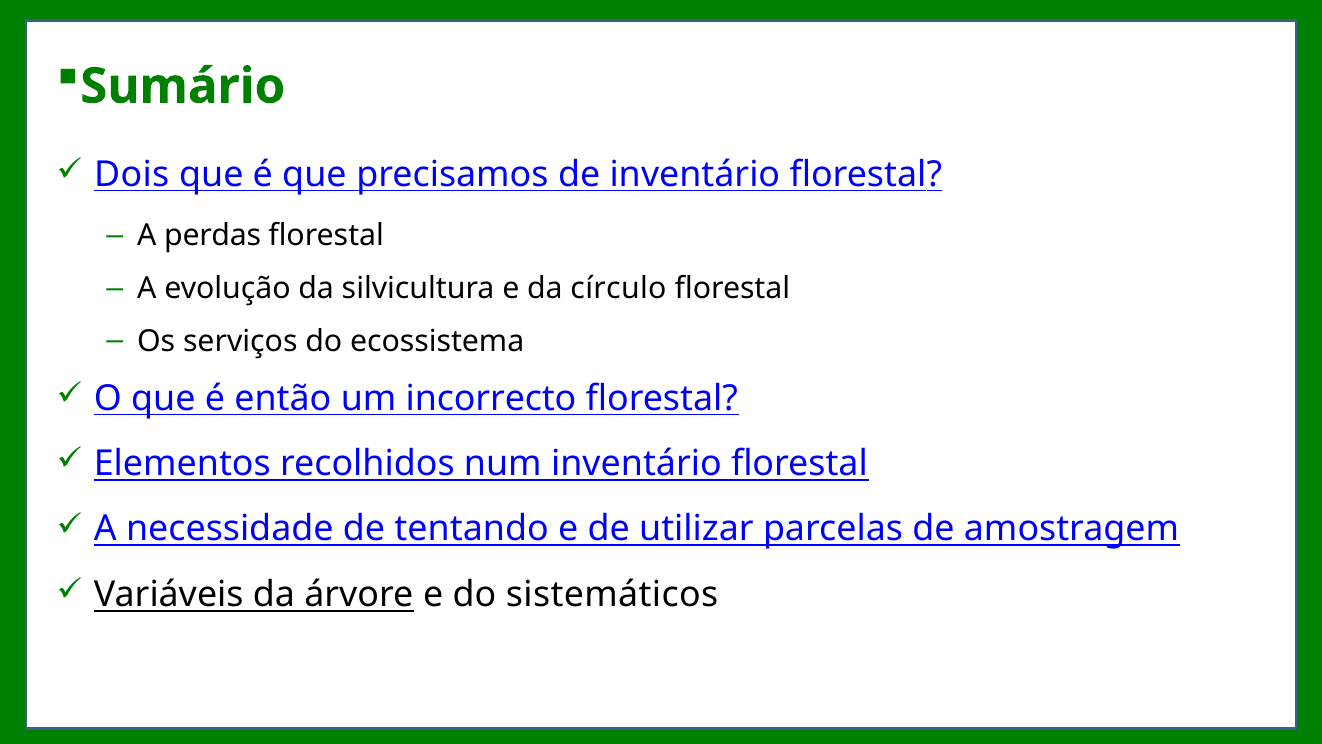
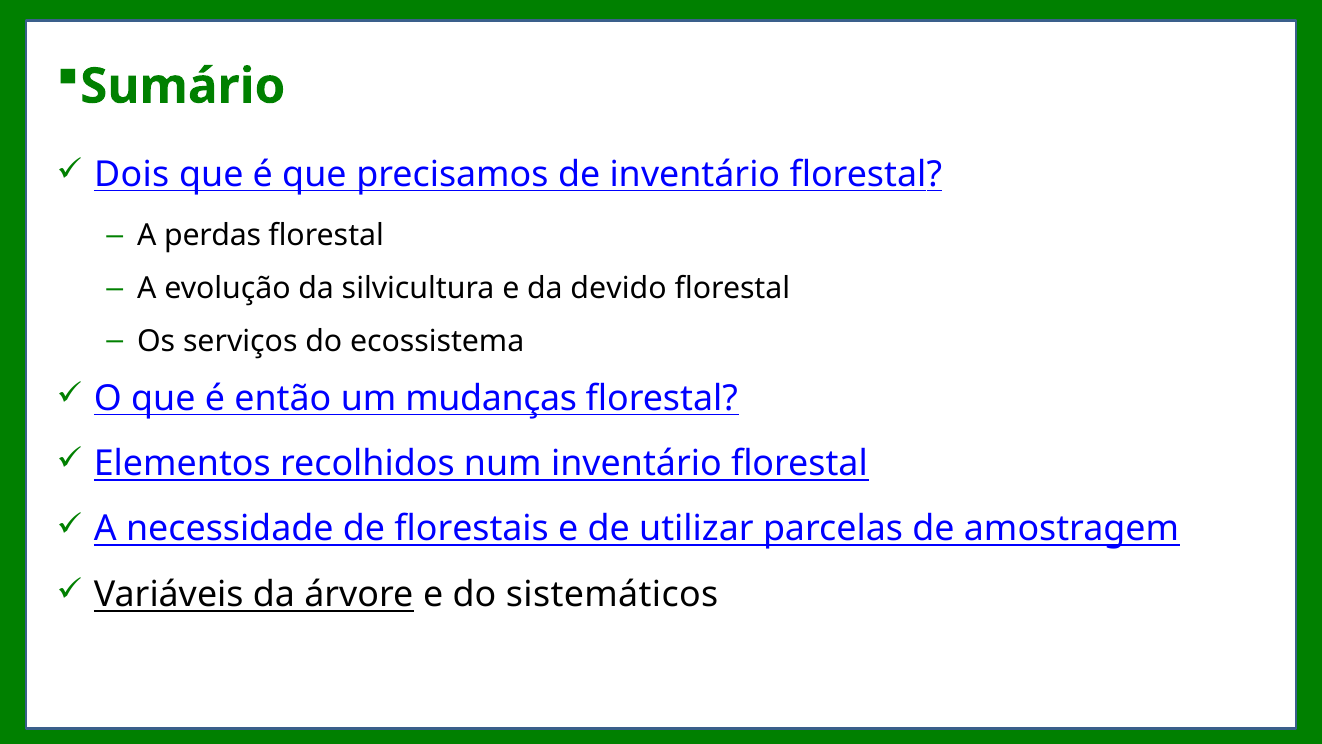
círculo: círculo -> devido
incorrecto: incorrecto -> mudanças
tentando: tentando -> florestais
